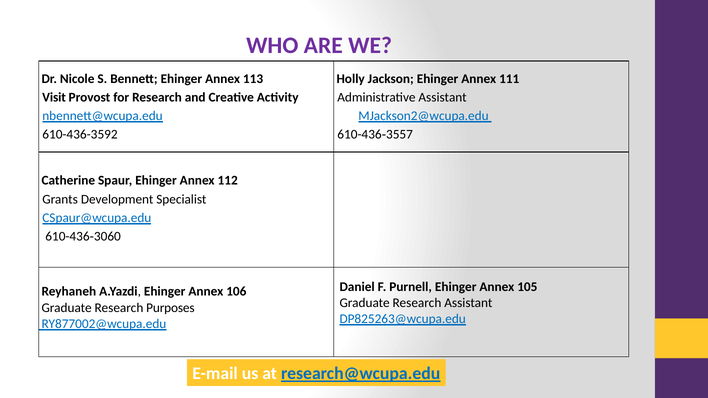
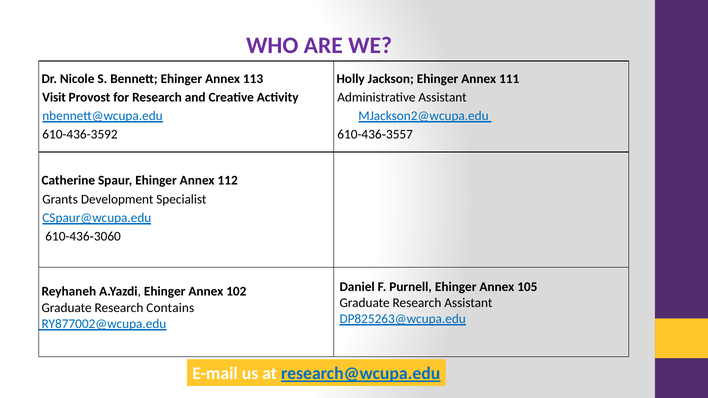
106: 106 -> 102
Purposes: Purposes -> Contains
